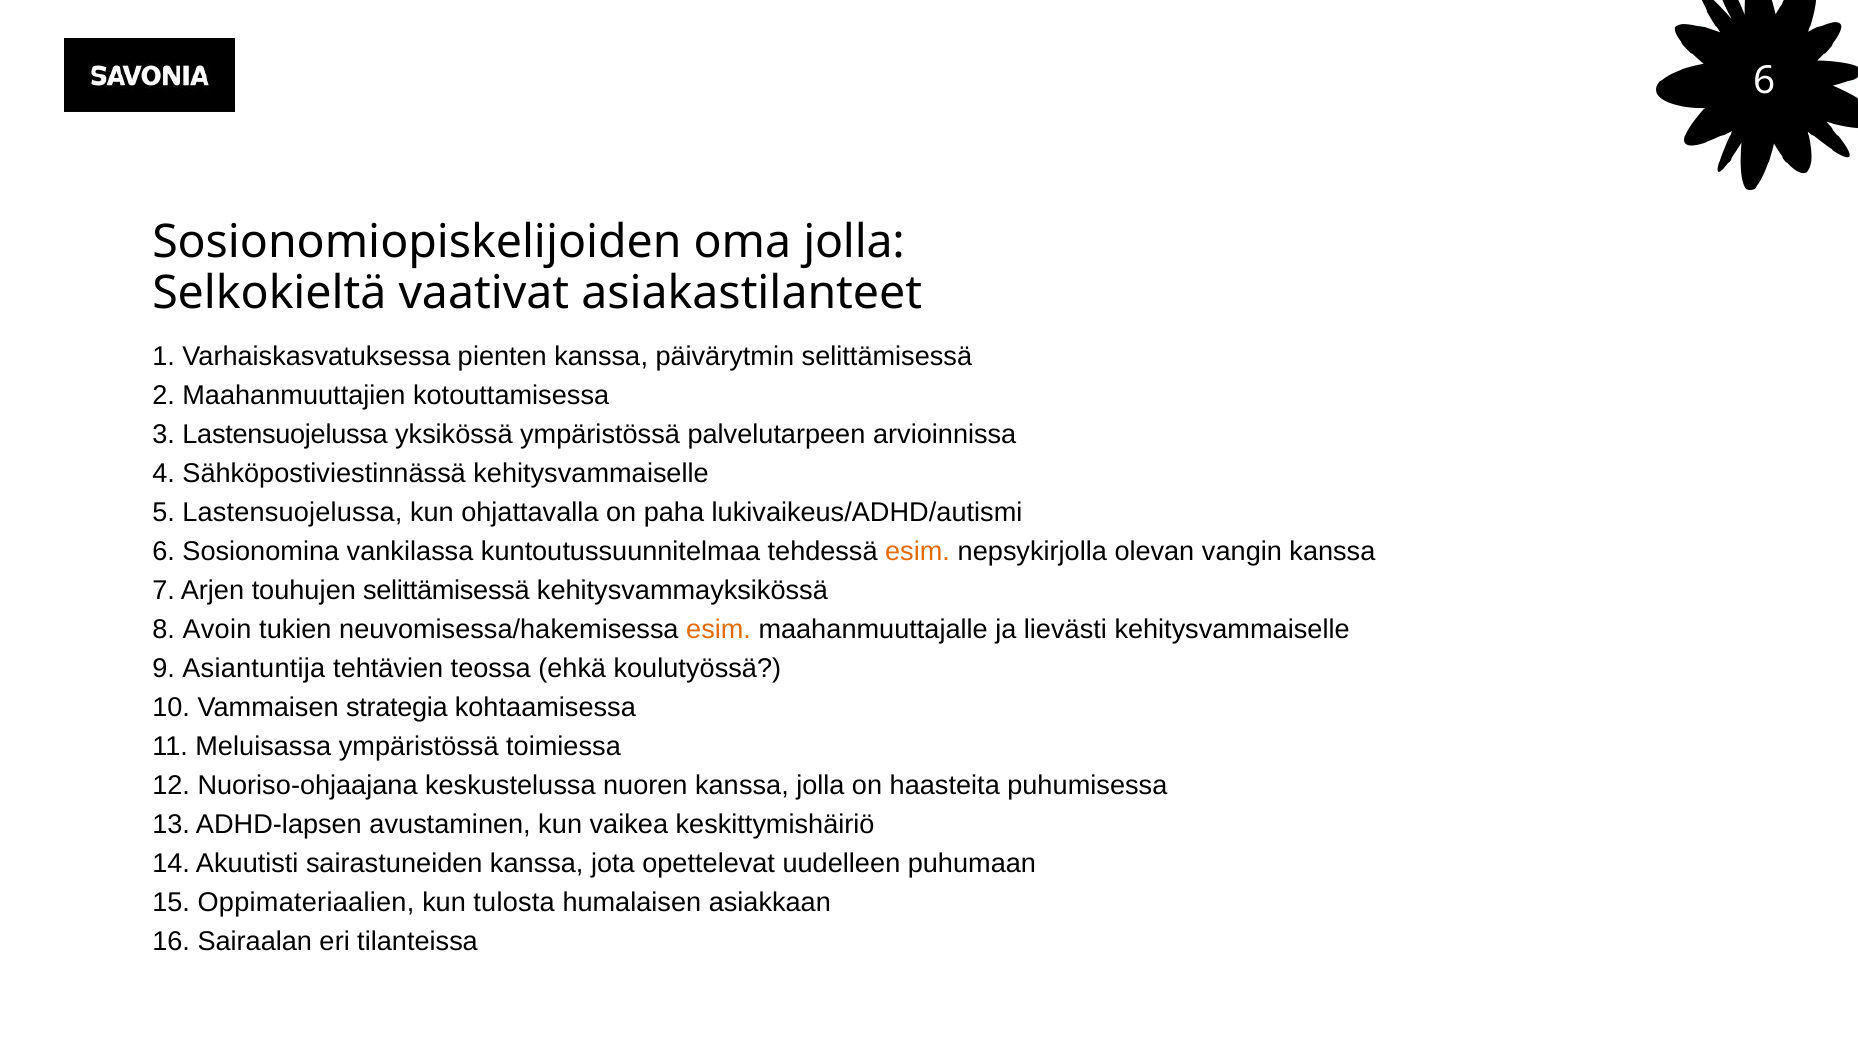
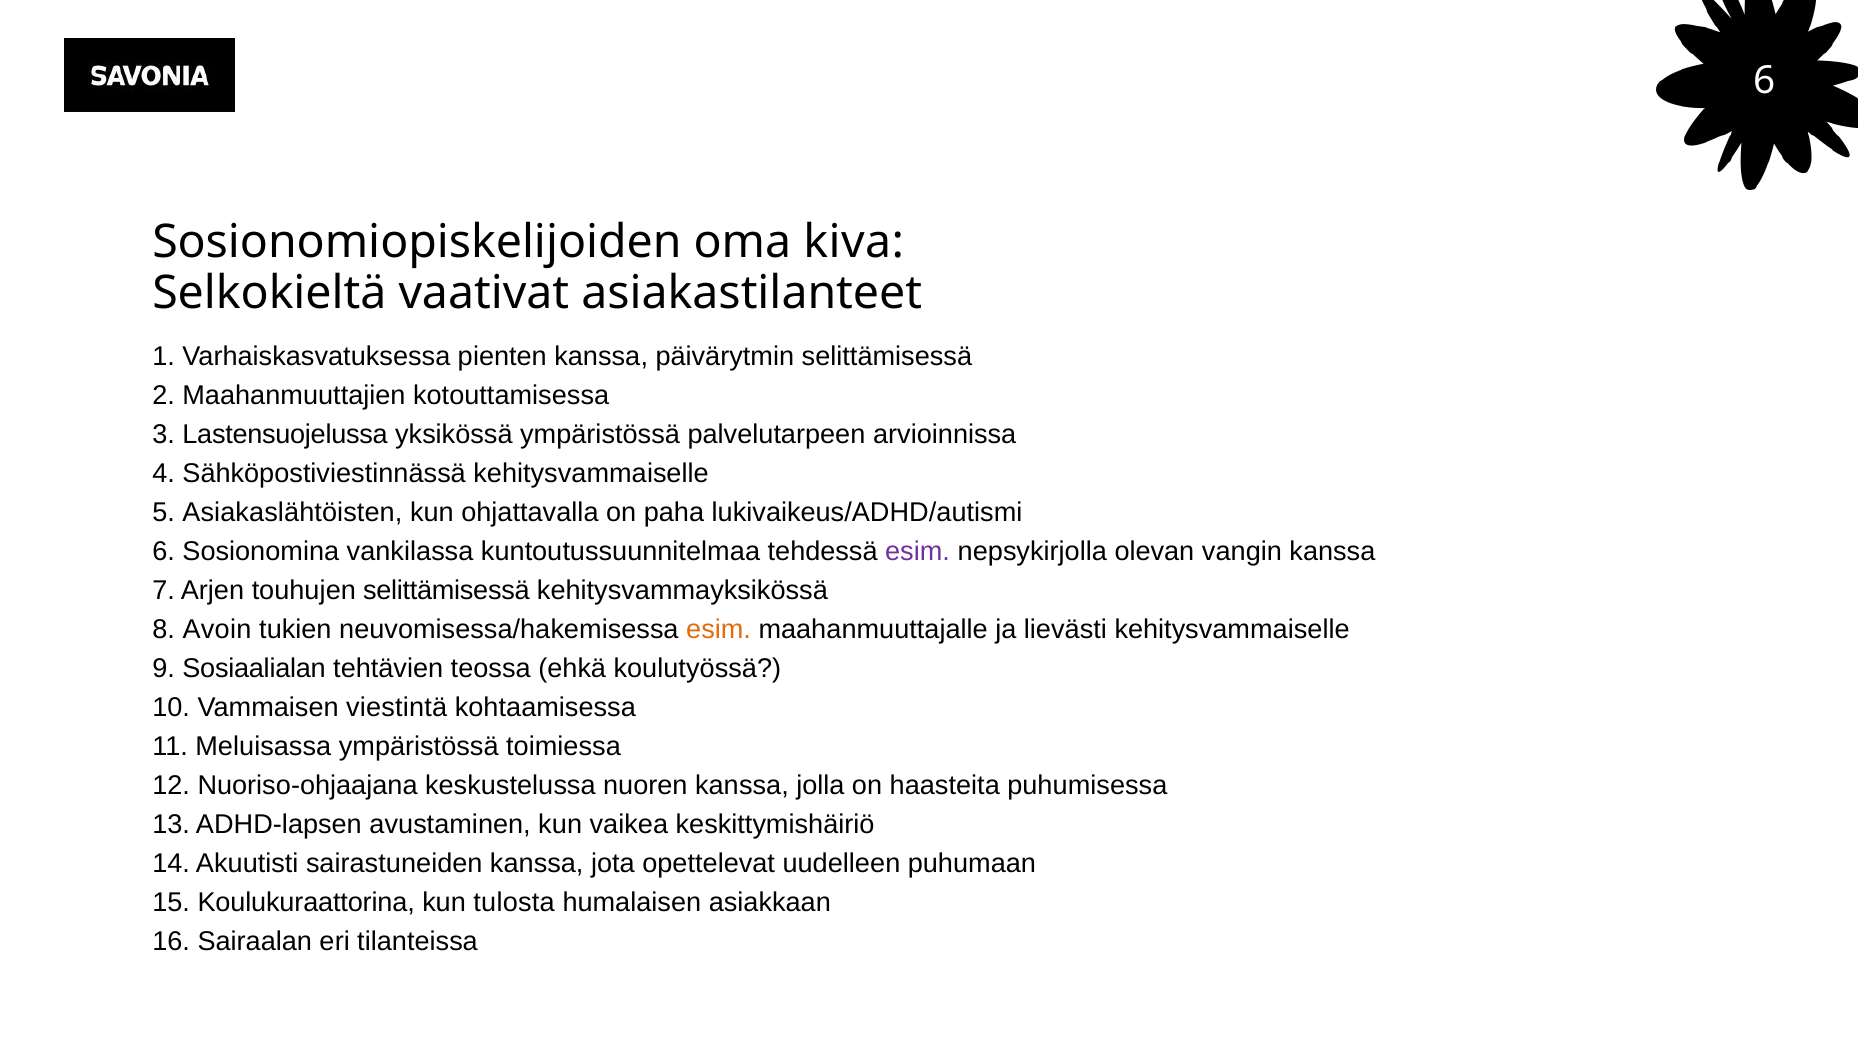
oma jolla: jolla -> kiva
5 Lastensuojelussa: Lastensuojelussa -> Asiakaslähtöisten
esim at (918, 552) colour: orange -> purple
Asiantuntija: Asiantuntija -> Sosiaalialan
strategia: strategia -> viestintä
Oppimateriaalien: Oppimateriaalien -> Koulukuraattorina
